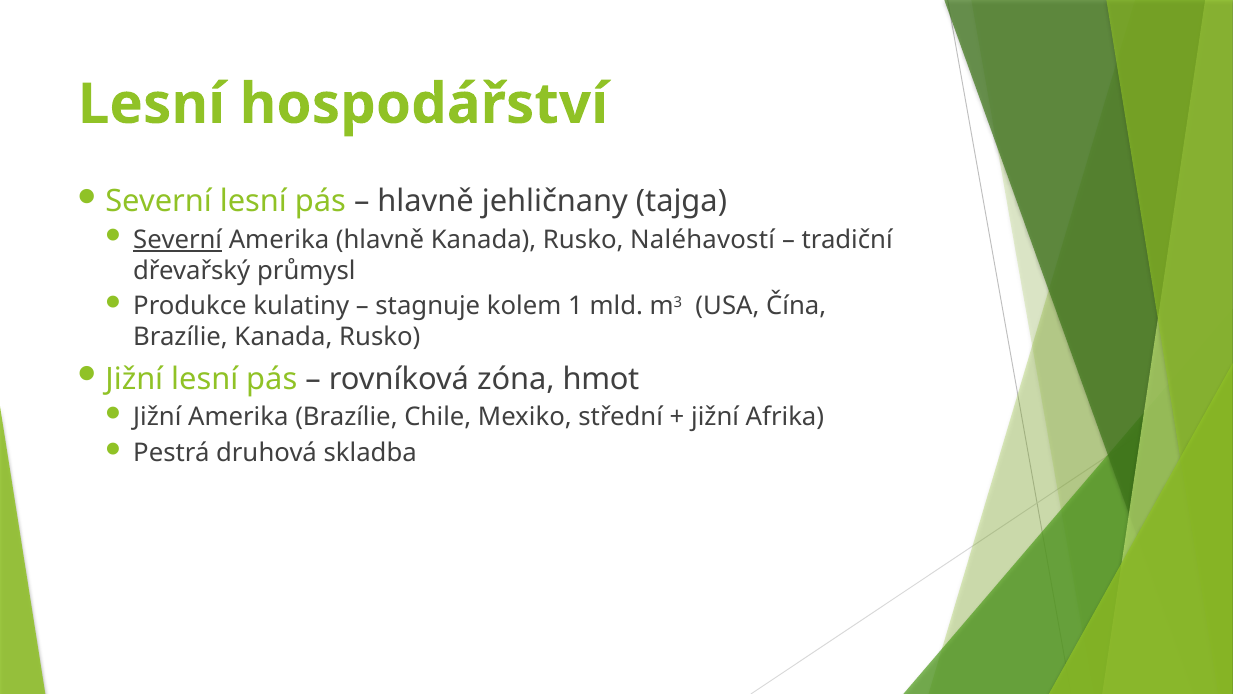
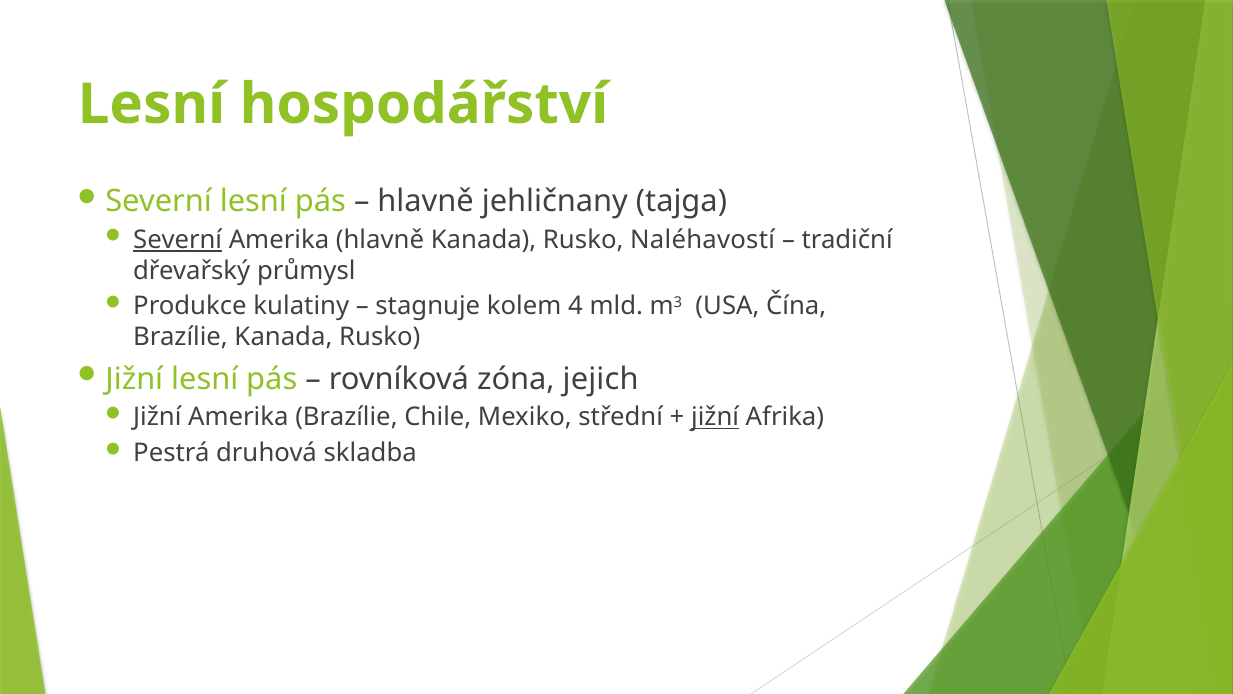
1: 1 -> 4
hmot: hmot -> jejich
jižní at (715, 417) underline: none -> present
